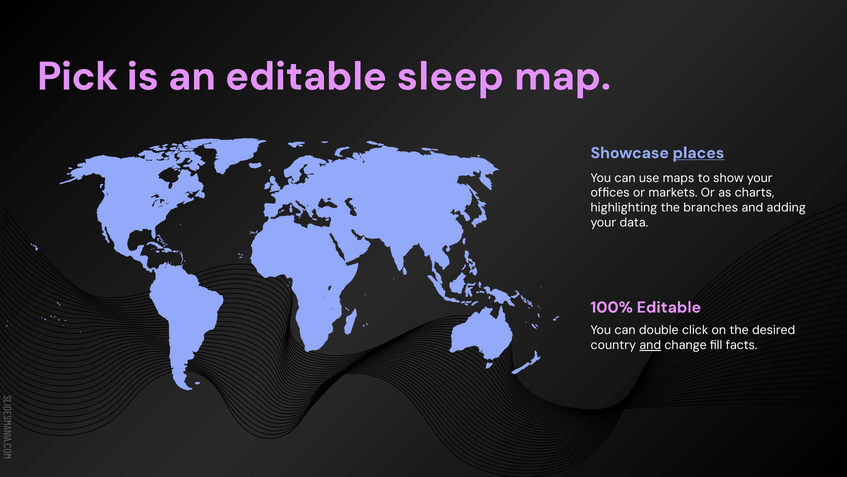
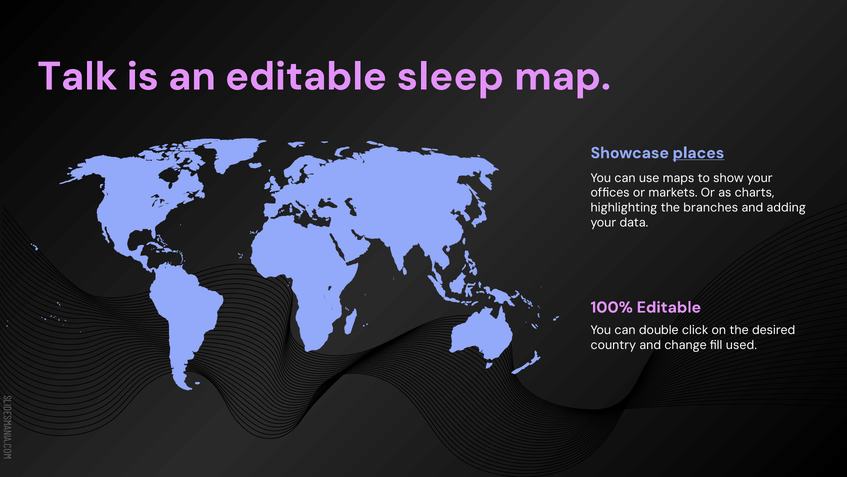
Pick: Pick -> Talk
and at (650, 345) underline: present -> none
facts: facts -> used
